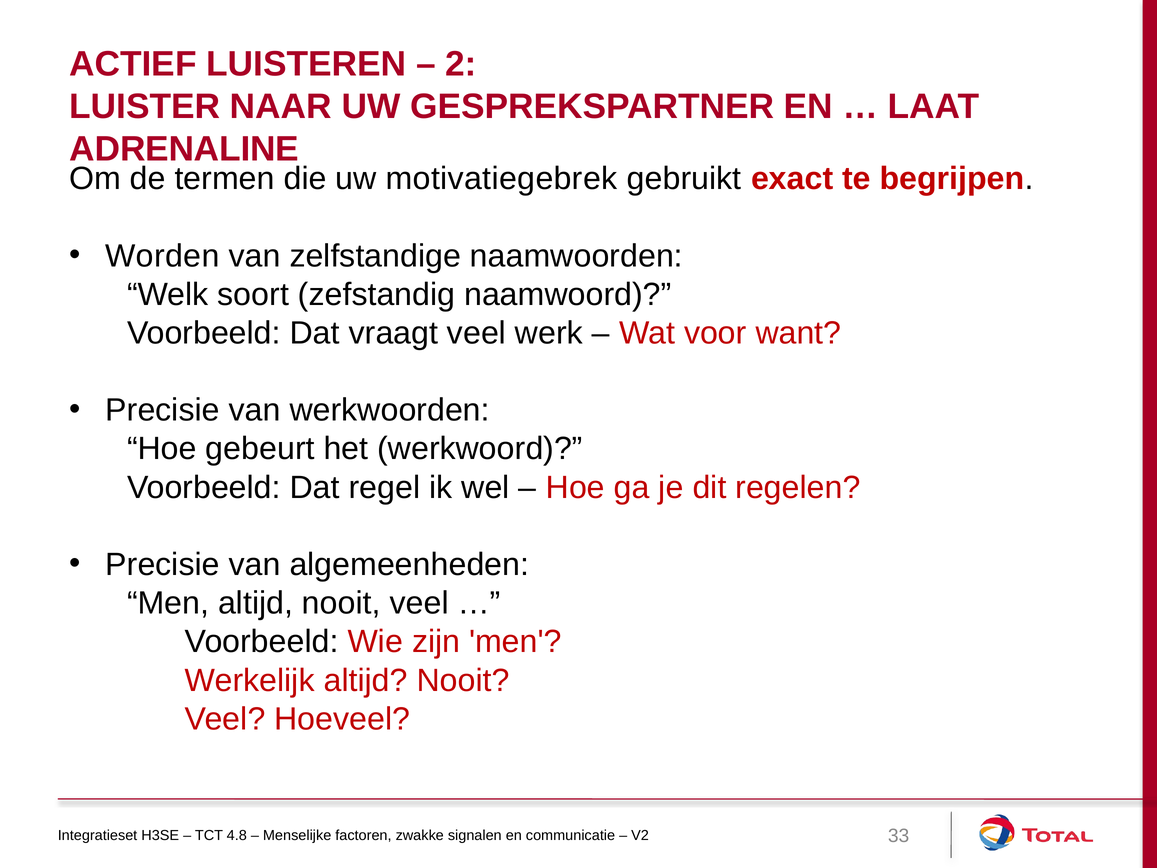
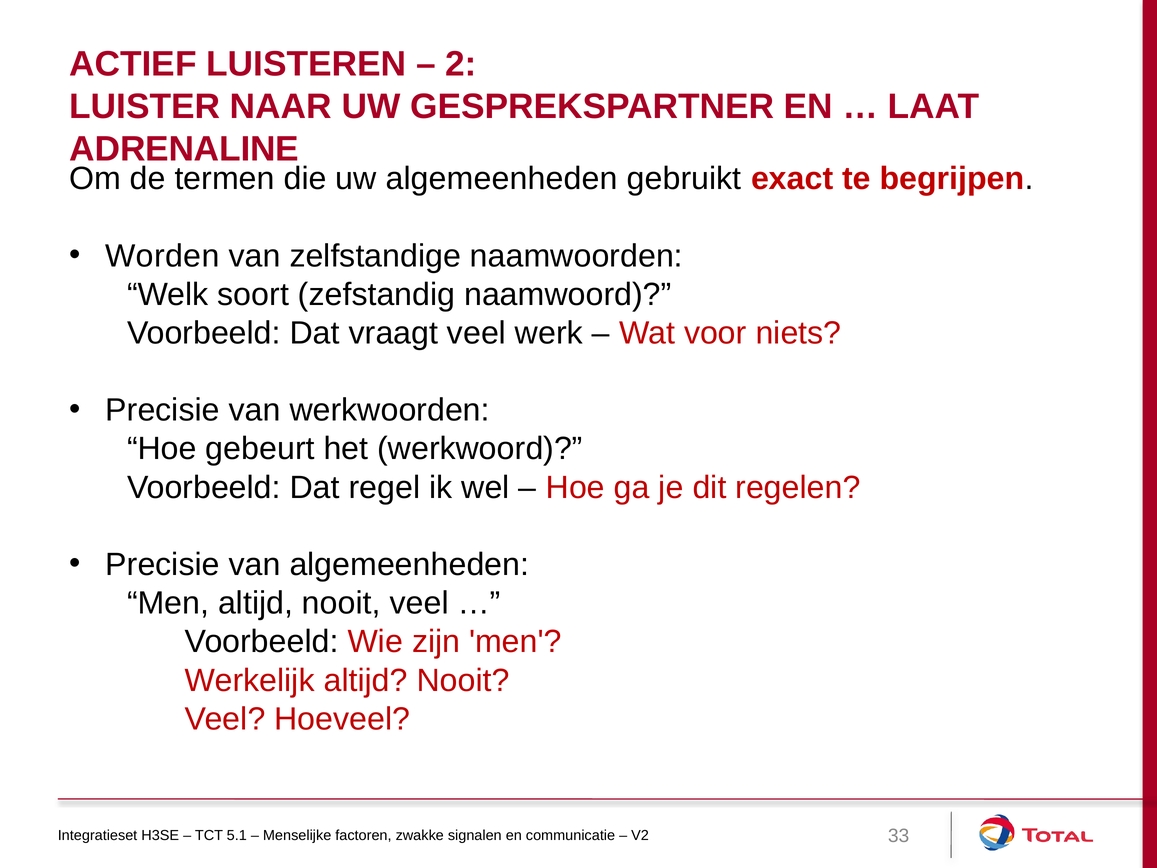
uw motivatiegebrek: motivatiegebrek -> algemeenheden
want: want -> niets
4.8: 4.8 -> 5.1
